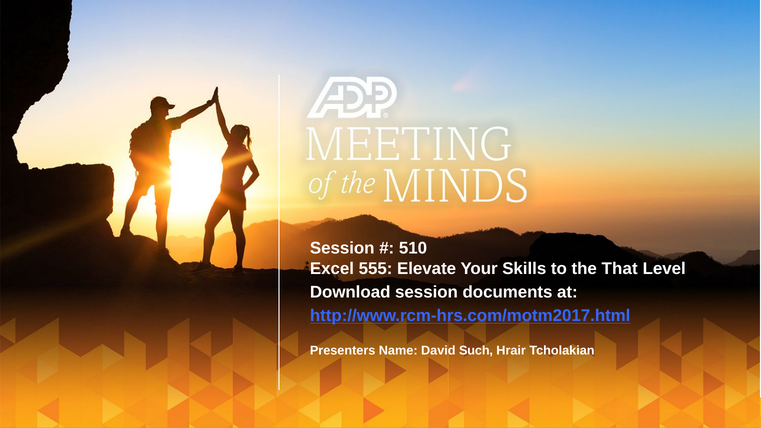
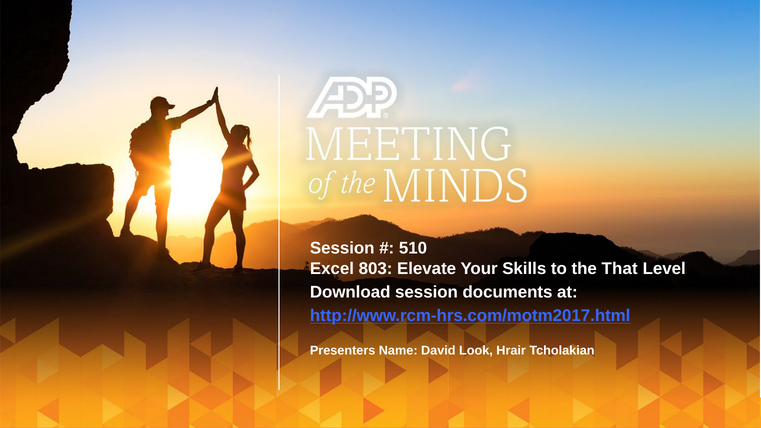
555: 555 -> 803
Such: Such -> Look
